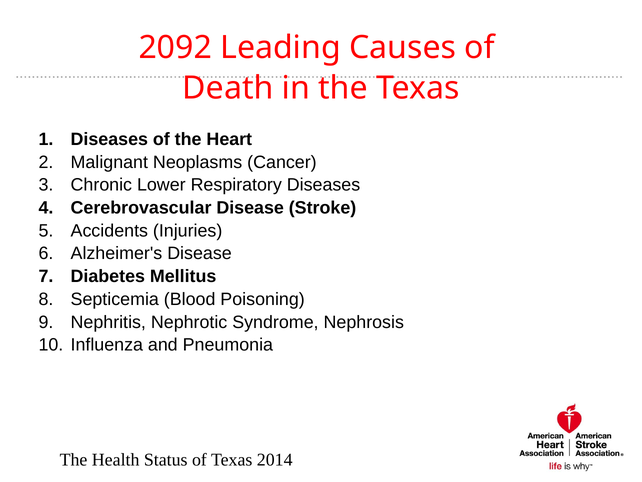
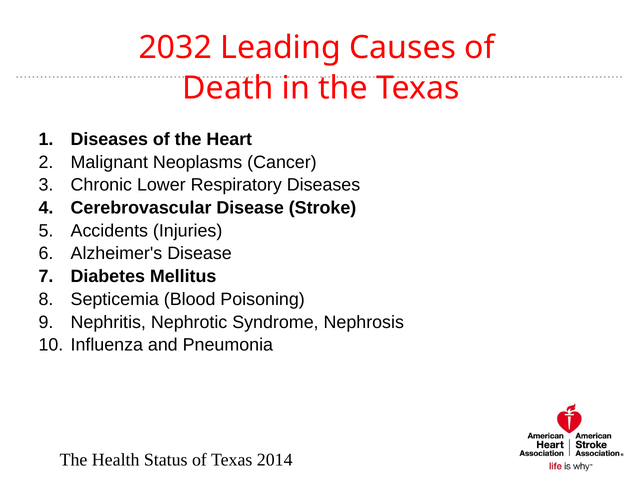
2092: 2092 -> 2032
